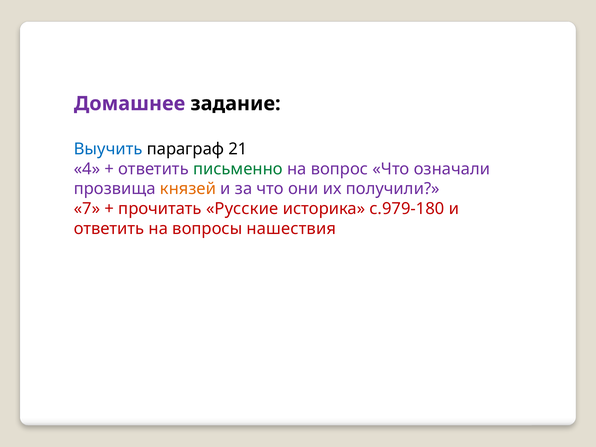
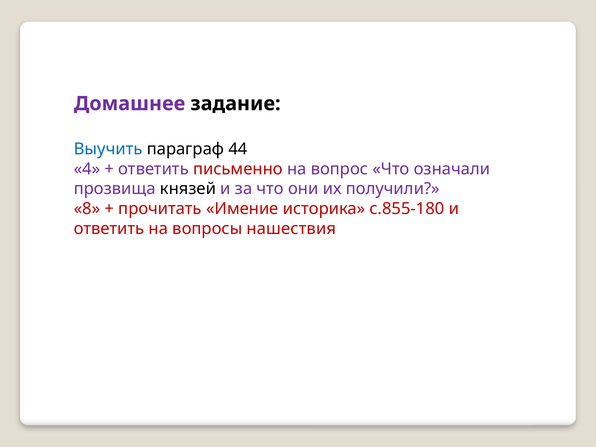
21: 21 -> 44
письменно colour: green -> red
князей colour: orange -> black
7: 7 -> 8
Русские: Русские -> Имение
с.979-180: с.979-180 -> с.855-180
